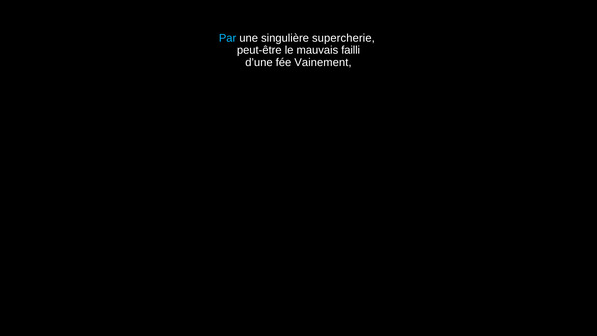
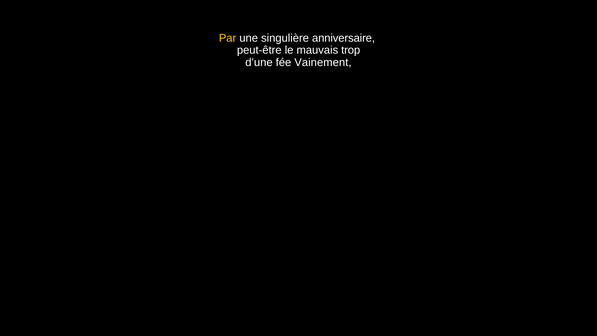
Par colour: light blue -> yellow
supercherie: supercherie -> anniversaire
failli: failli -> trop
